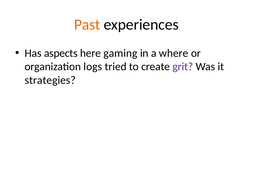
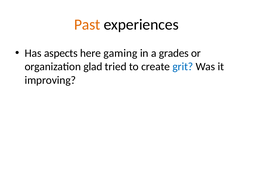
where: where -> grades
logs: logs -> glad
grit colour: purple -> blue
strategies: strategies -> improving
